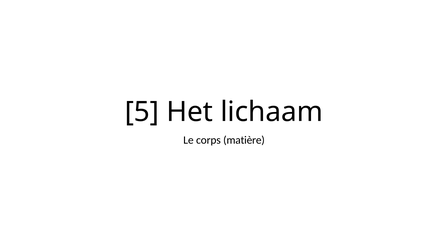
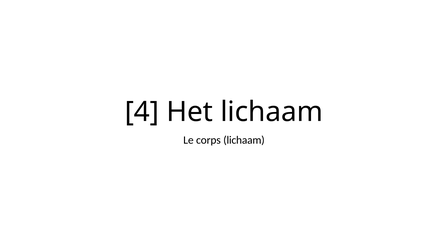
5: 5 -> 4
corps matière: matière -> lichaam
